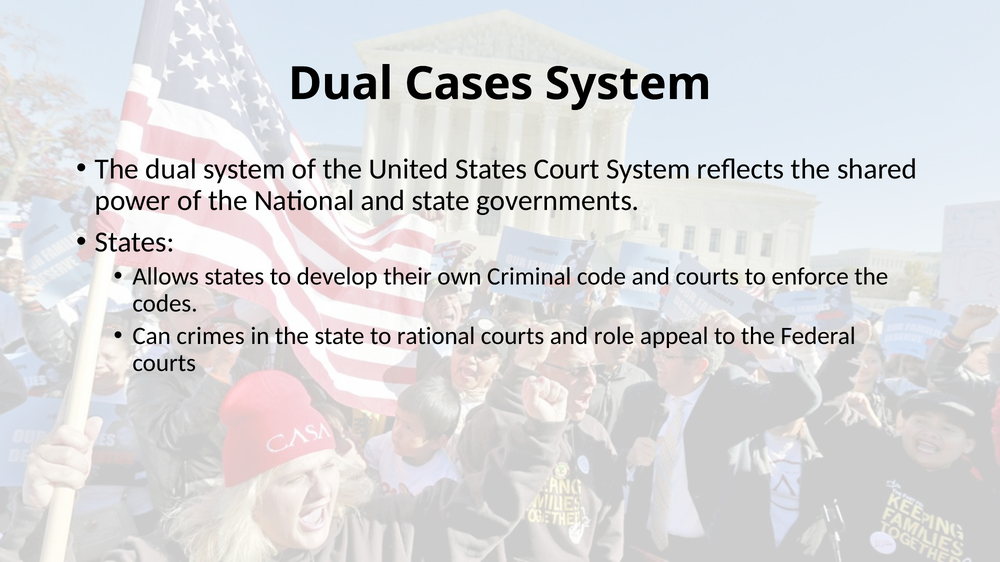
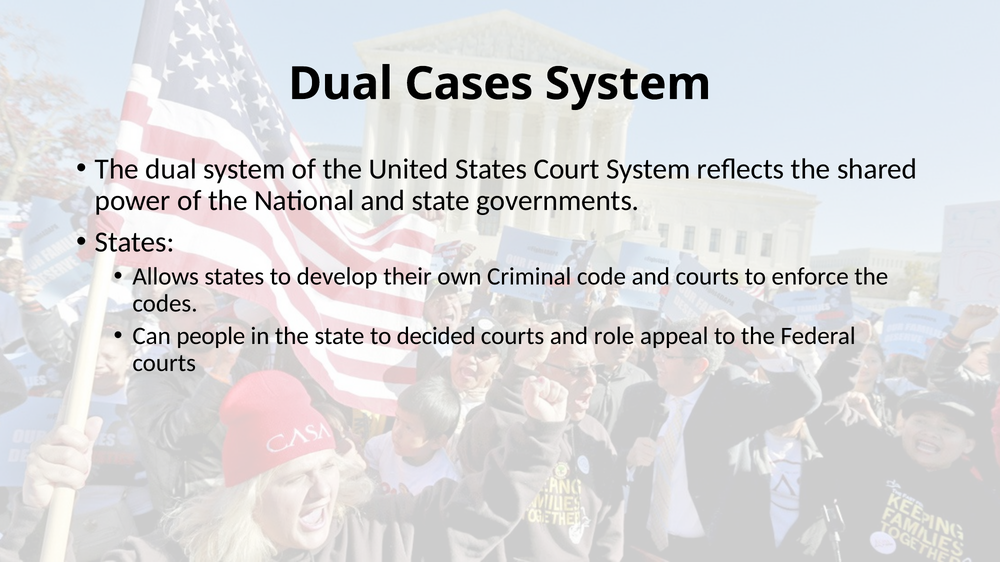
crimes: crimes -> people
rational: rational -> decided
